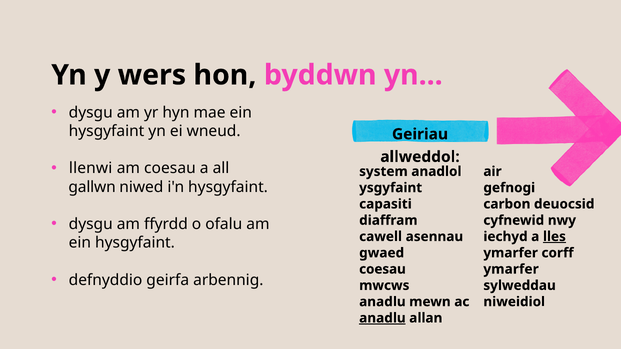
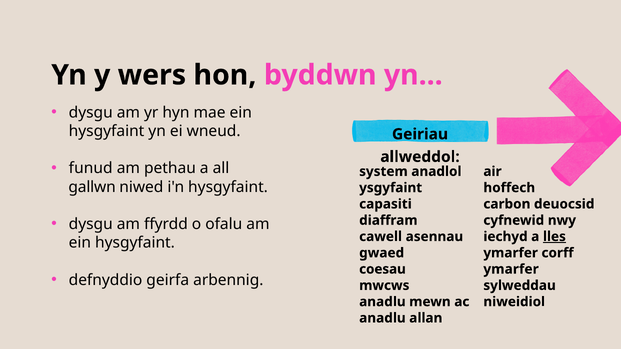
llenwi: llenwi -> funud
am coesau: coesau -> pethau
gefnogi: gefnogi -> hoffech
anadlu at (382, 318) underline: present -> none
